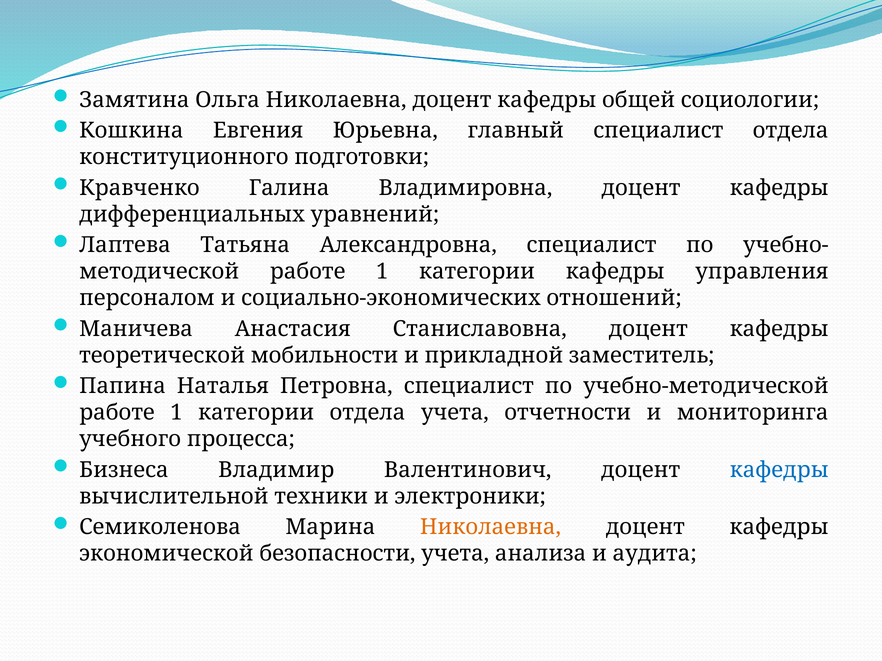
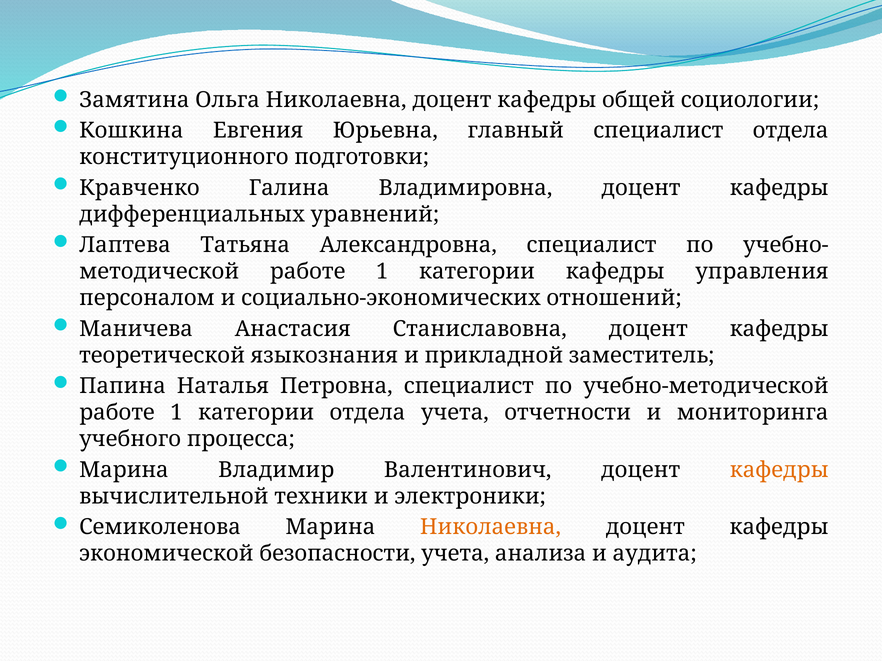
мобильности: мобильности -> языкознания
Бизнеса at (124, 470): Бизнеса -> Марина
кафедры at (779, 470) colour: blue -> orange
